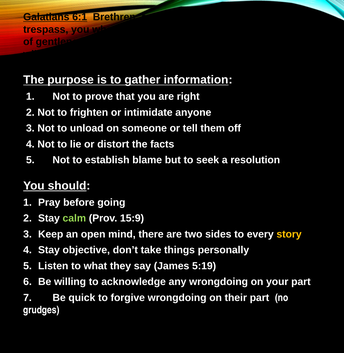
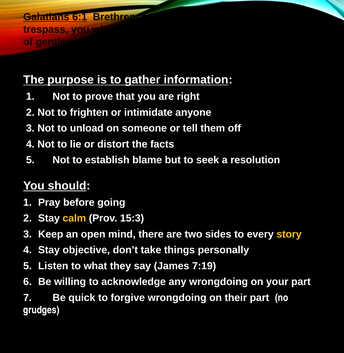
calm colour: light green -> yellow
15:9: 15:9 -> 15:3
5:19: 5:19 -> 7:19
